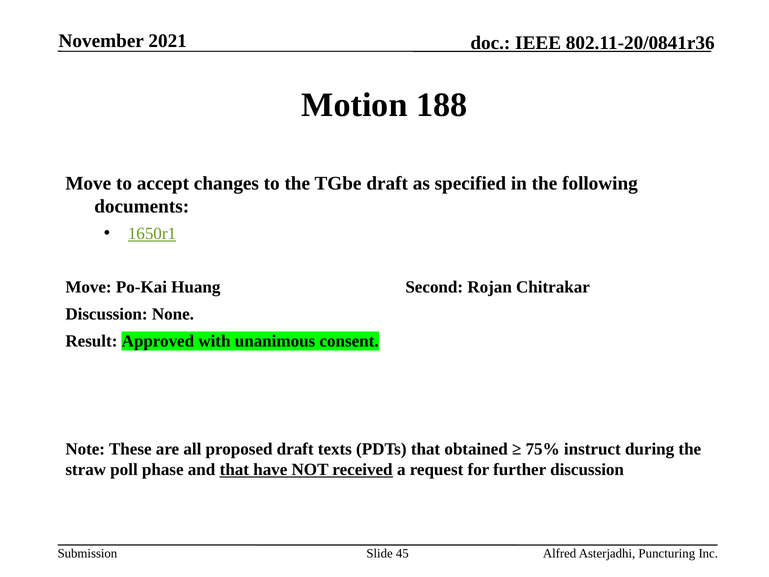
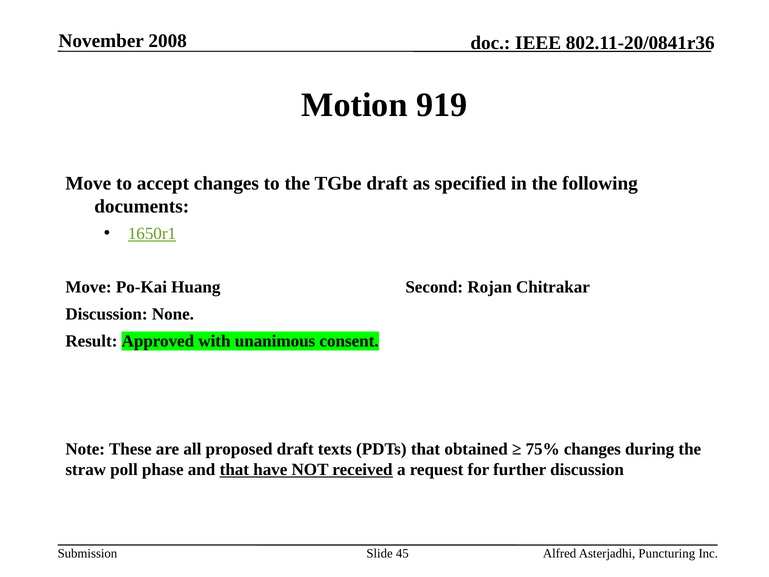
2021: 2021 -> 2008
188: 188 -> 919
75% instruct: instruct -> changes
